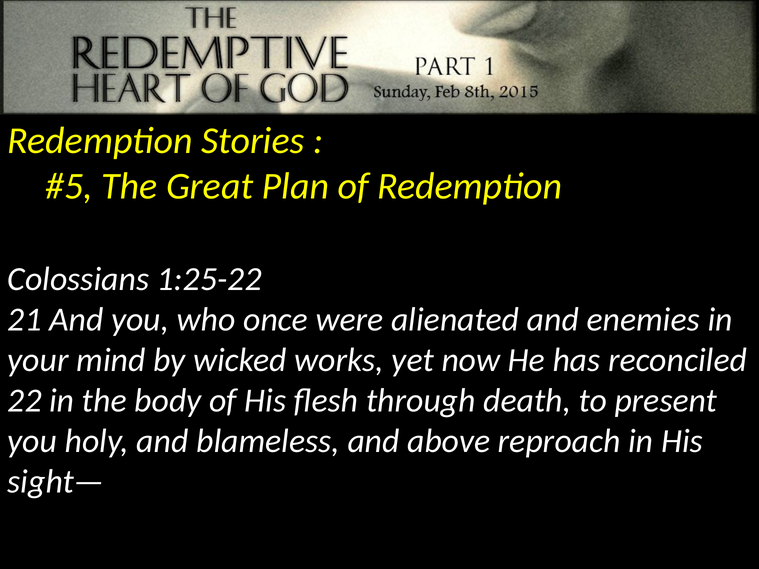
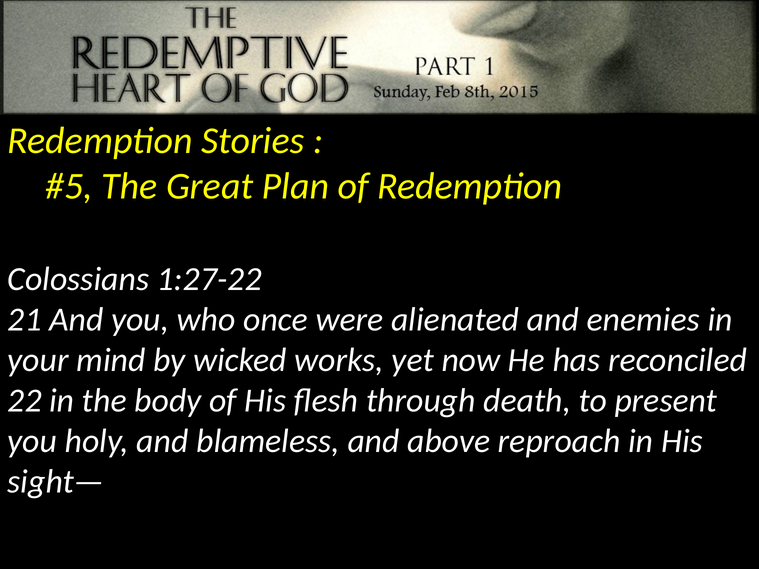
1:25-22: 1:25-22 -> 1:27-22
